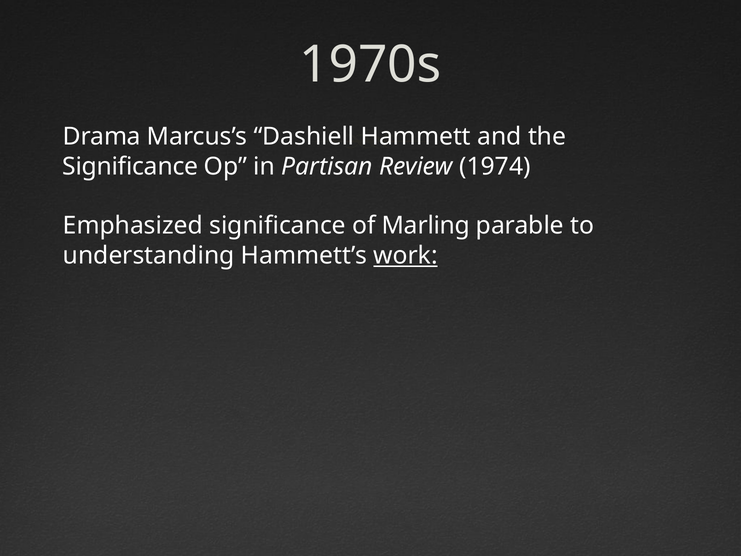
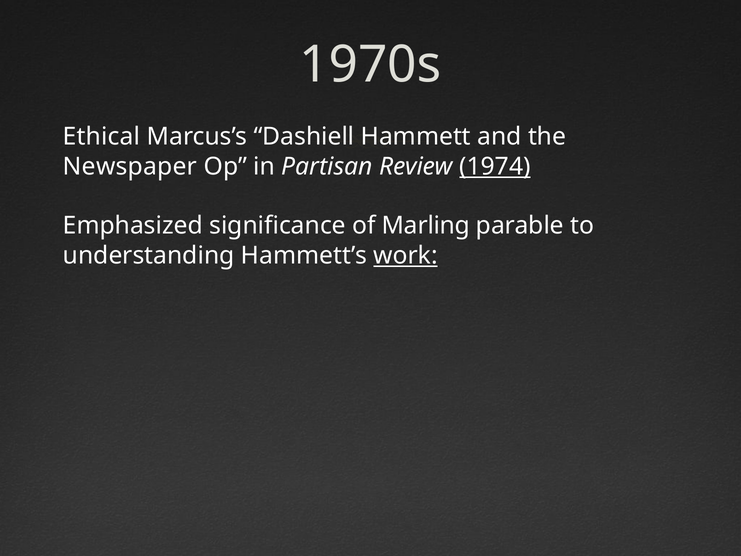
Drama: Drama -> Ethical
Significance at (130, 166): Significance -> Newspaper
1974 underline: none -> present
